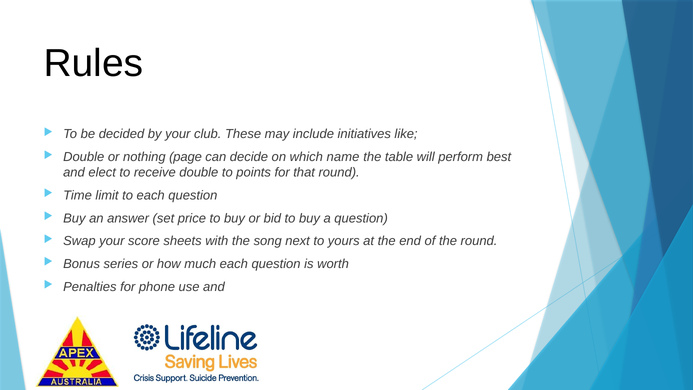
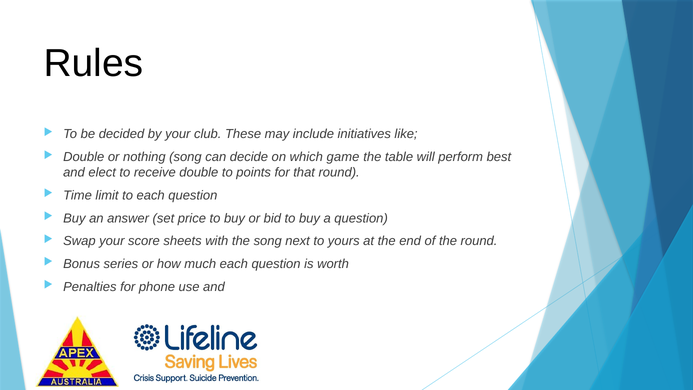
nothing page: page -> song
name: name -> game
